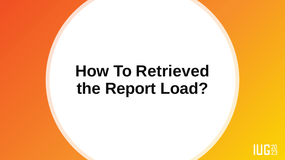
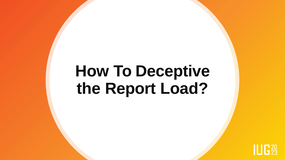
Retrieved: Retrieved -> Deceptive
